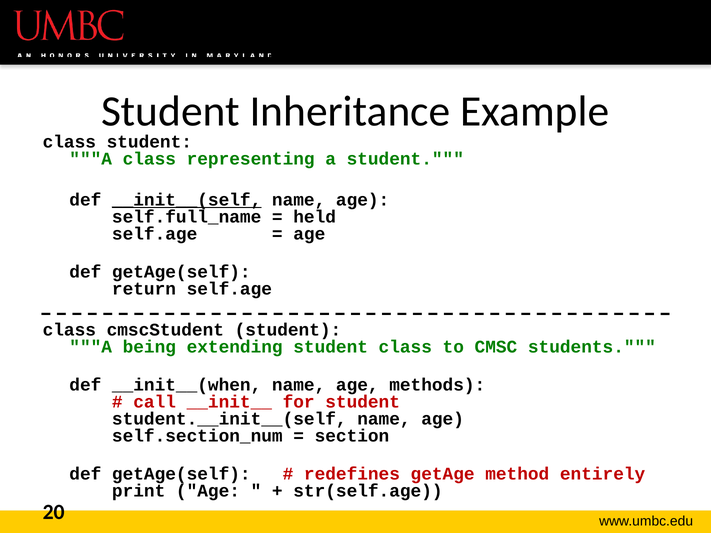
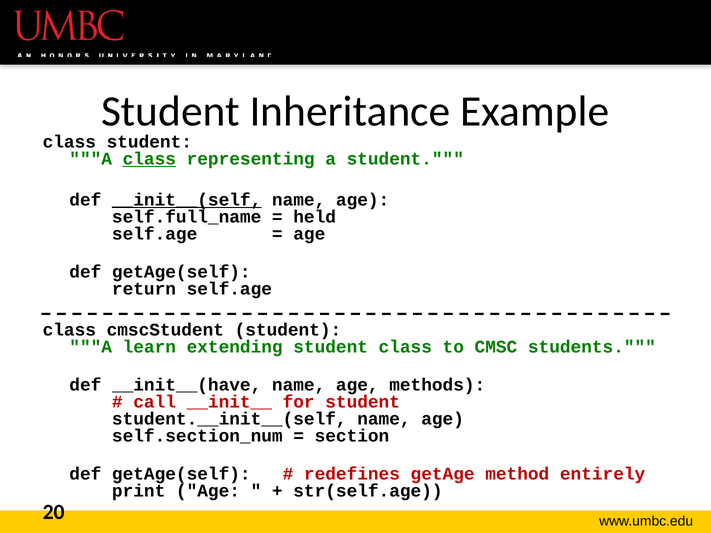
class at (149, 159) underline: none -> present
being: being -> learn
__init__(when: __init__(when -> __init__(have
